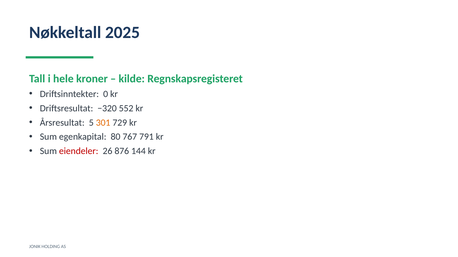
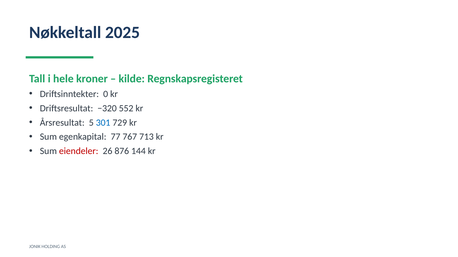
301 colour: orange -> blue
80: 80 -> 77
791: 791 -> 713
